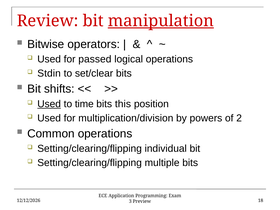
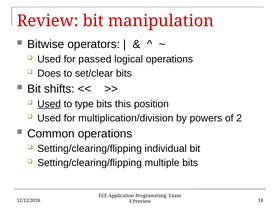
manipulation underline: present -> none
Stdin: Stdin -> Does
time: time -> type
